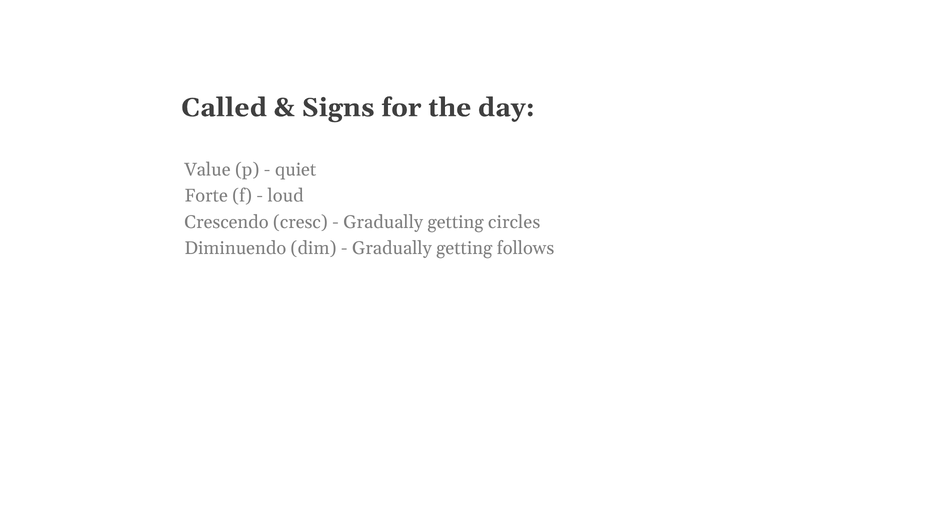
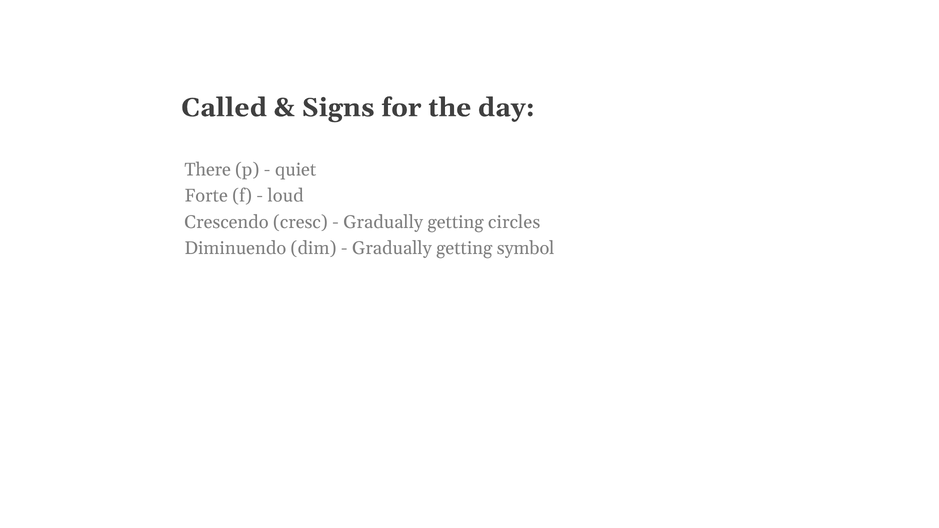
Value: Value -> There
follows: follows -> symbol
